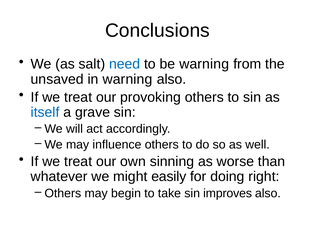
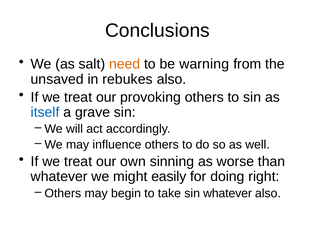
need colour: blue -> orange
in warning: warning -> rebukes
sin improves: improves -> whatever
